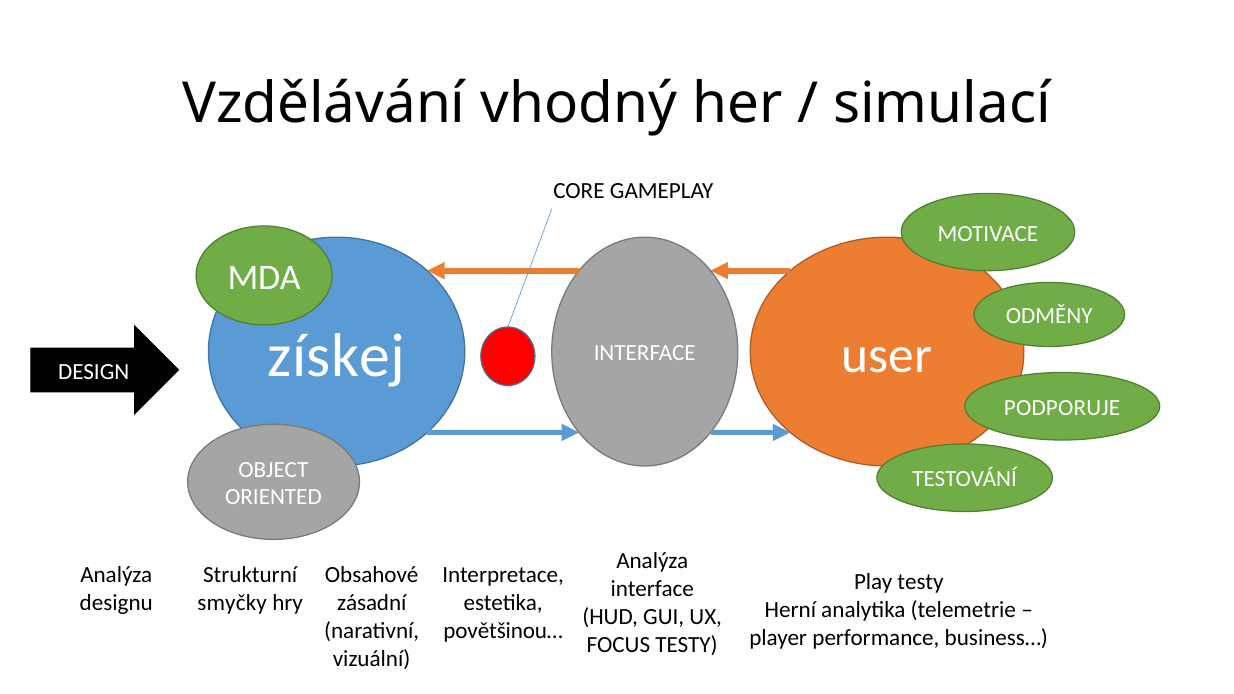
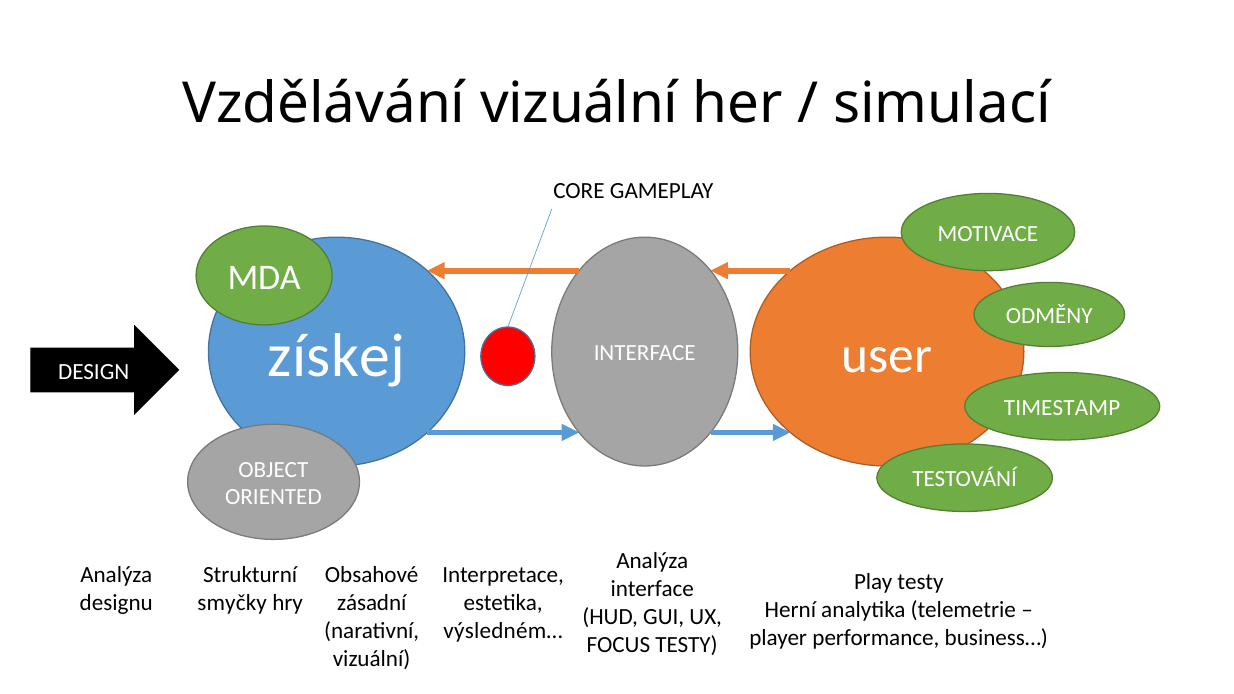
Vzdělávání vhodný: vhodný -> vizuální
PODPORUJE: PODPORUJE -> TIMESTAMP
povětšinou…: povětšinou… -> výsledném…
